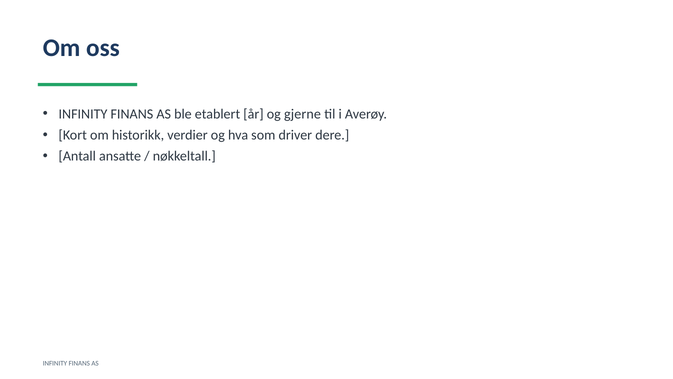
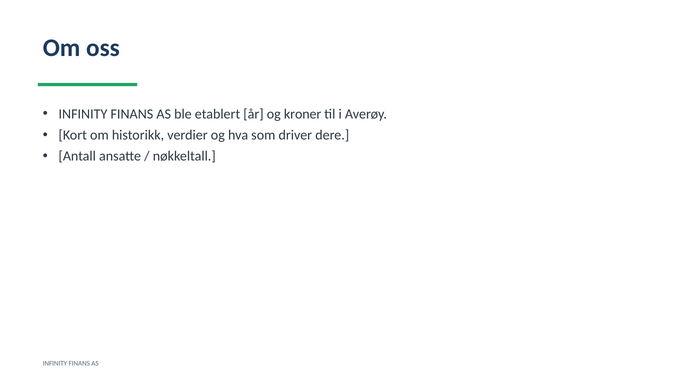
gjerne: gjerne -> kroner
